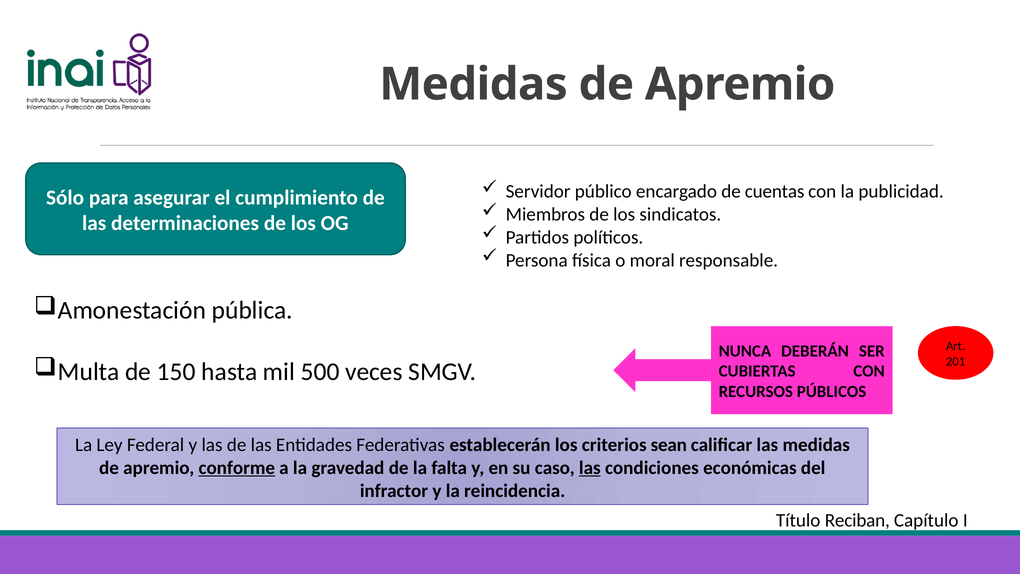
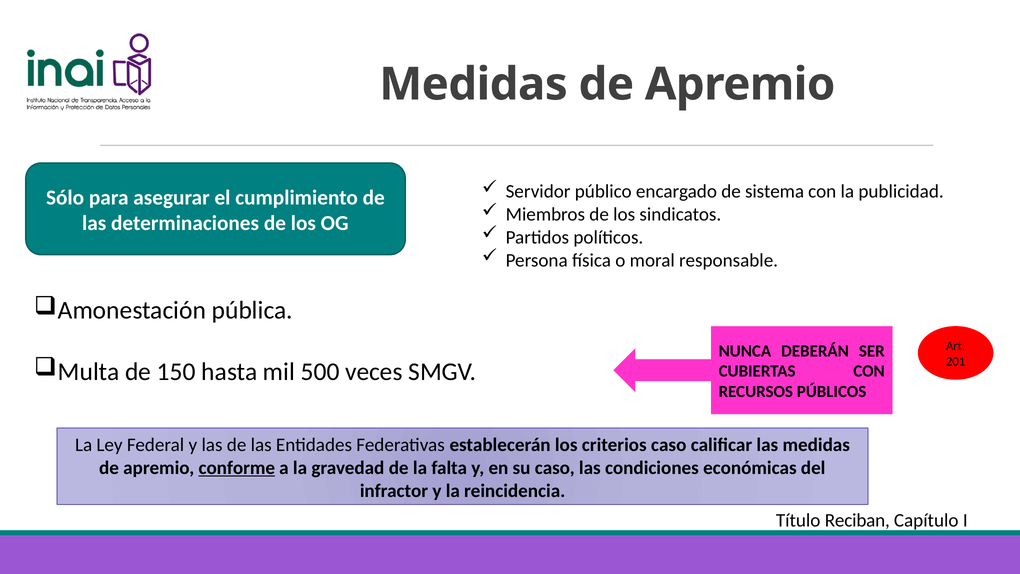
cuentas: cuentas -> sistema
criterios sean: sean -> caso
las at (590, 468) underline: present -> none
